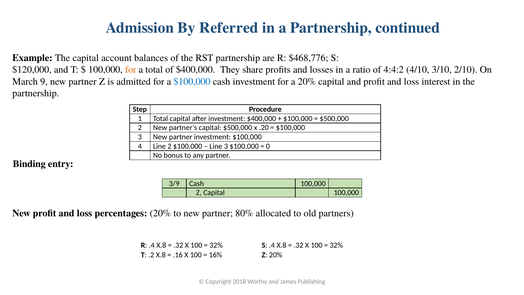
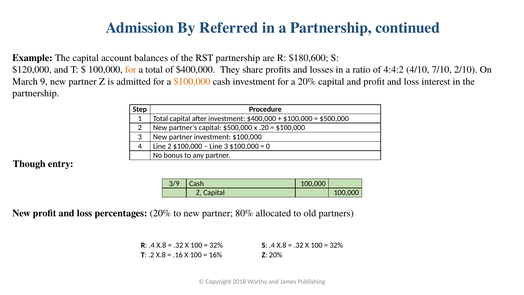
$468,776: $468,776 -> $180,600
3/10: 3/10 -> 7/10
$100,000 at (192, 81) colour: blue -> orange
Binding: Binding -> Though
